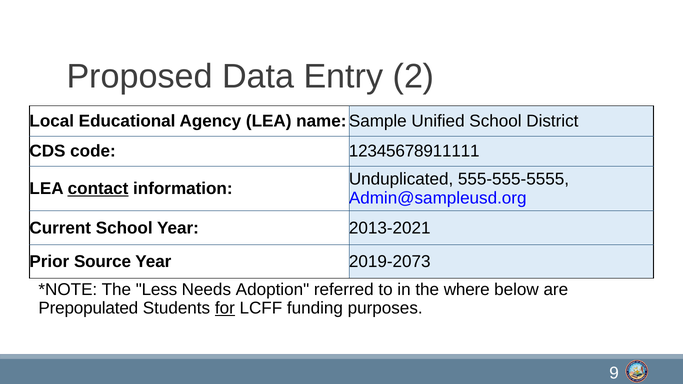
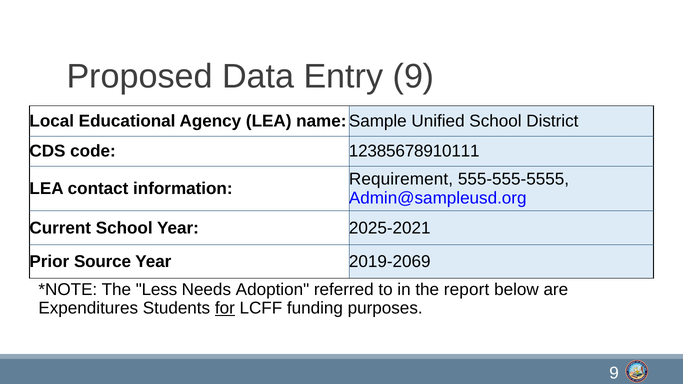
Entry 2: 2 -> 9
12345678911111: 12345678911111 -> 12385678910111
Unduplicated: Unduplicated -> Requirement
contact underline: present -> none
2013-2021: 2013-2021 -> 2025-2021
2019-2073: 2019-2073 -> 2019-2069
where: where -> report
Prepopulated: Prepopulated -> Expenditures
